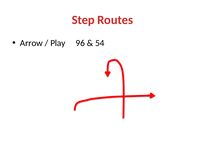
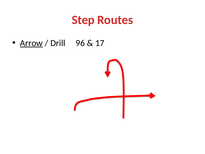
Arrow underline: none -> present
Play: Play -> Drill
54: 54 -> 17
